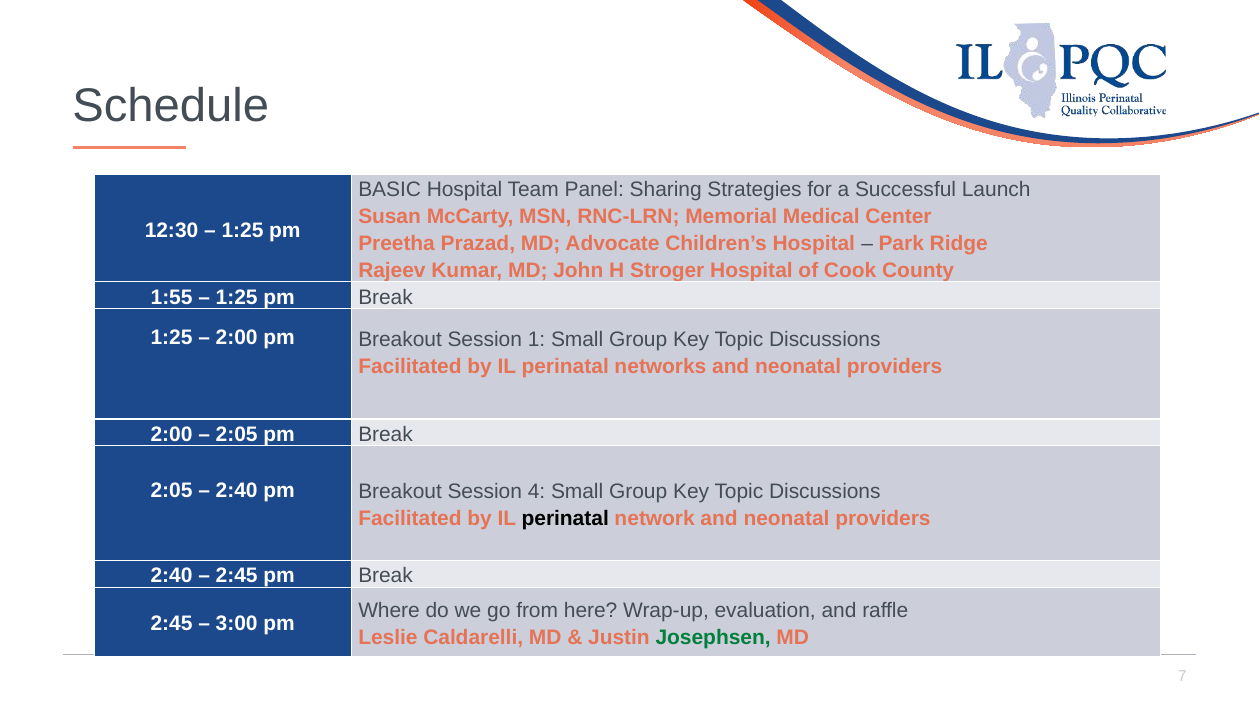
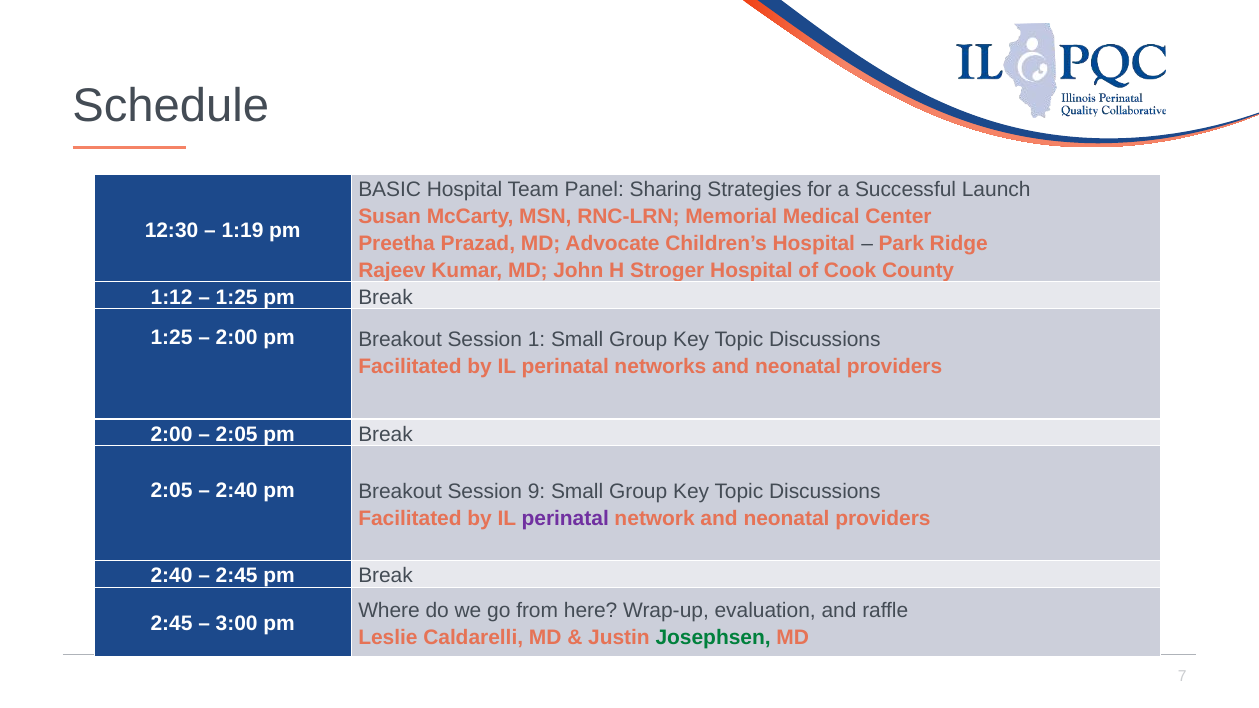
1:25 at (243, 230): 1:25 -> 1:19
1:55: 1:55 -> 1:12
4: 4 -> 9
perinatal at (565, 519) colour: black -> purple
